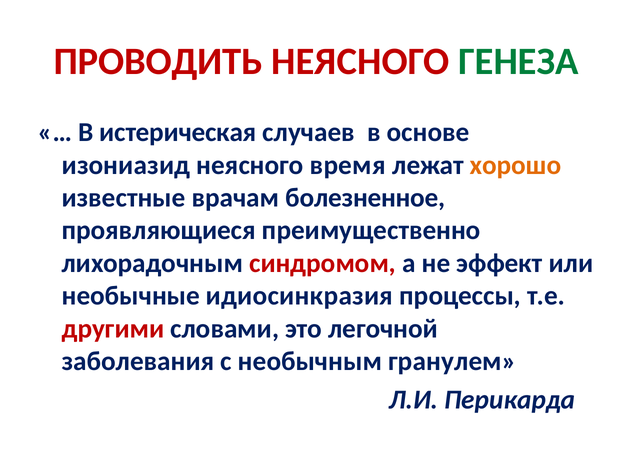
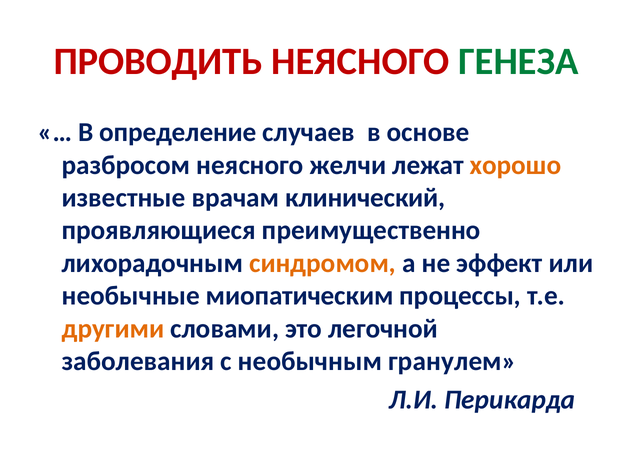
истерическая: истерическая -> определение
изониазид: изониазид -> разбросом
время: время -> желчи
болезненное: болезненное -> клинический
синдромом colour: red -> orange
идиосинкразия: идиосинкразия -> миопатическим
другими colour: red -> orange
